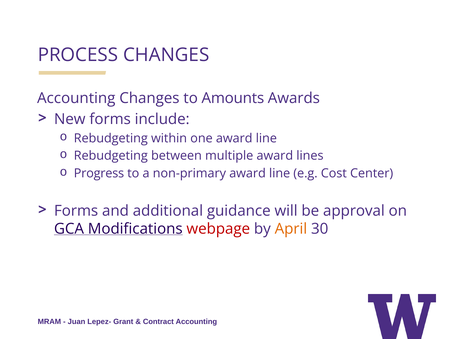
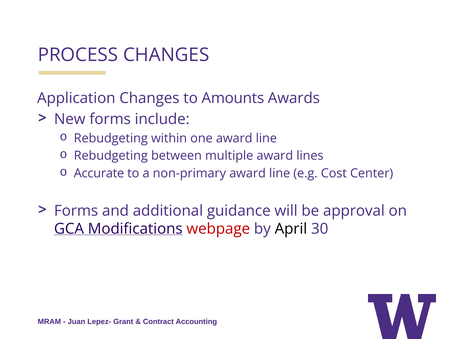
Accounting at (76, 98): Accounting -> Application
Progress: Progress -> Accurate
April colour: orange -> black
